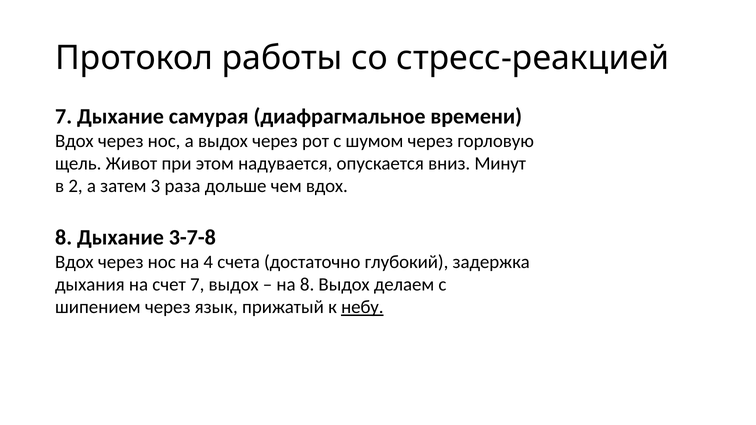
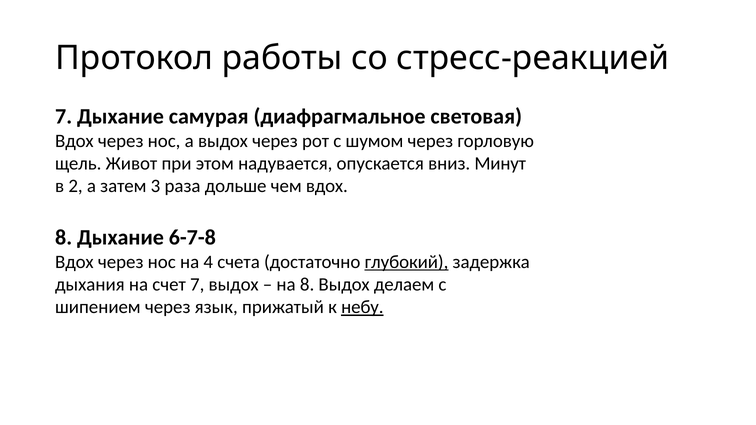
времени: времени -> световая
3-7-8: 3-7-8 -> 6-7-8
глубокий underline: none -> present
